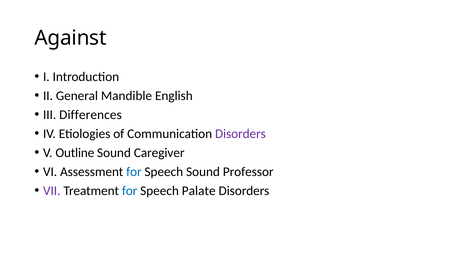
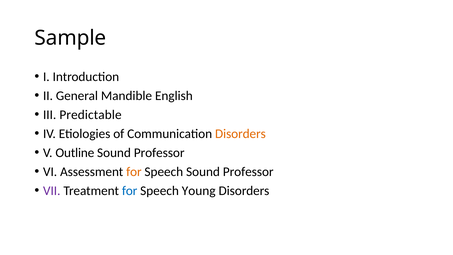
Against: Against -> Sample
Differences: Differences -> Predictable
Disorders at (240, 134) colour: purple -> orange
Caregiver at (159, 153): Caregiver -> Professor
for at (134, 172) colour: blue -> orange
Palate: Palate -> Young
